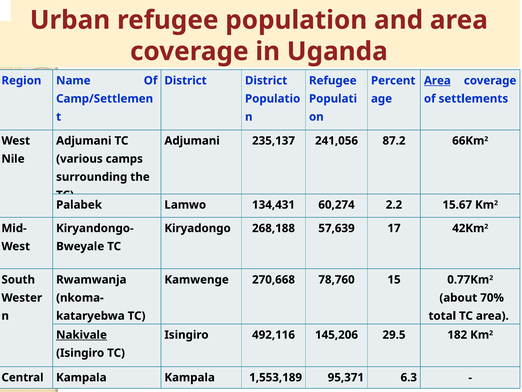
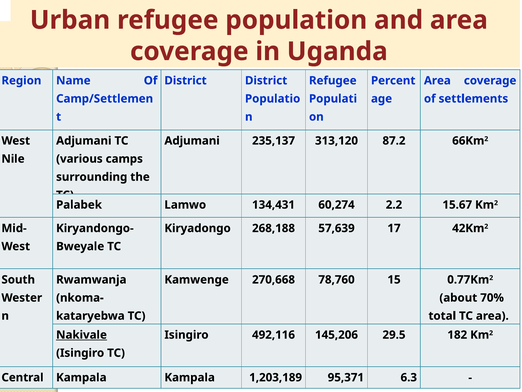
Area at (437, 80) underline: present -> none
241,056: 241,056 -> 313,120
1,553,189: 1,553,189 -> 1,203,189
